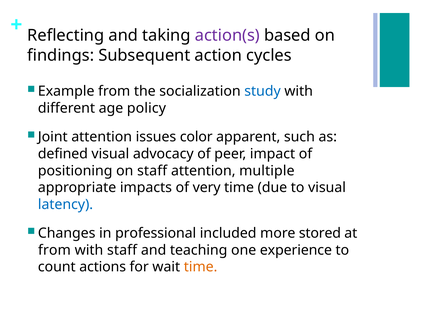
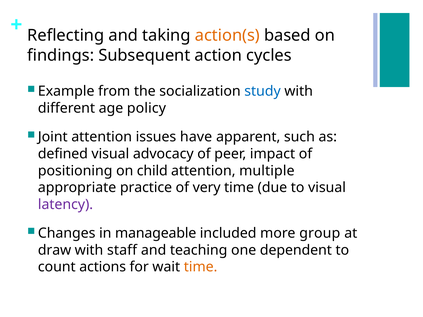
action(s colour: purple -> orange
color: color -> have
on staff: staff -> child
impacts: impacts -> practice
latency colour: blue -> purple
professional: professional -> manageable
stored: stored -> group
from at (54, 250): from -> draw
experience: experience -> dependent
